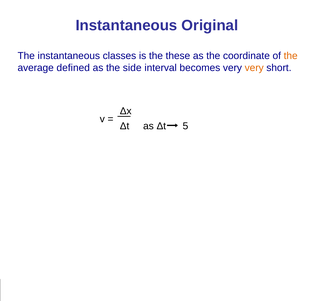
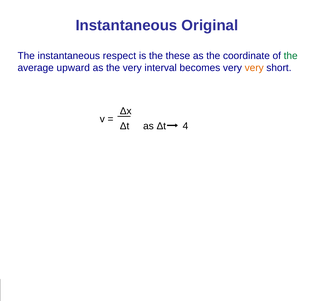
classes: classes -> respect
the at (291, 56) colour: orange -> green
defined: defined -> upward
the side: side -> very
5: 5 -> 4
